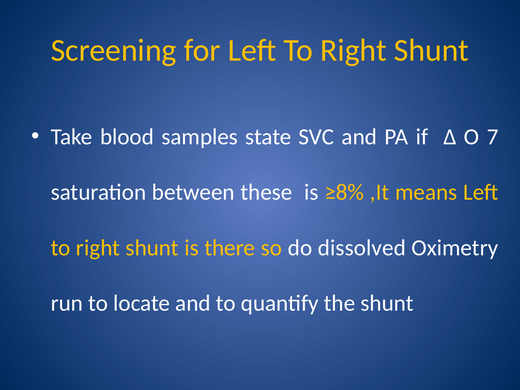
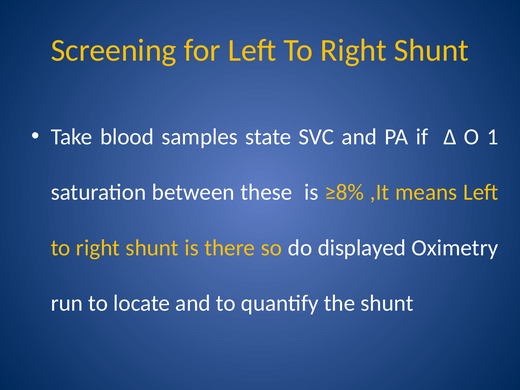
7: 7 -> 1
dissolved: dissolved -> displayed
